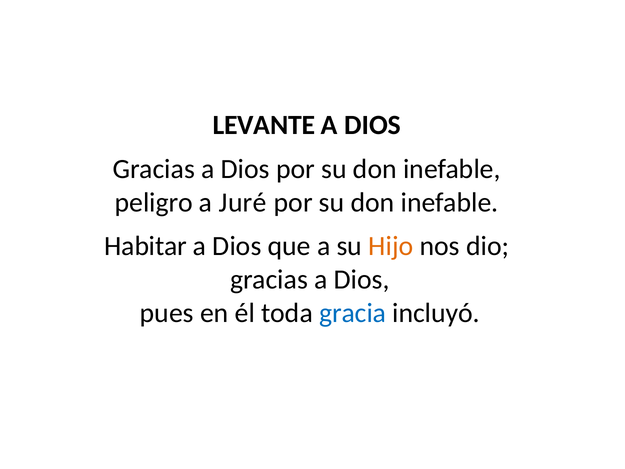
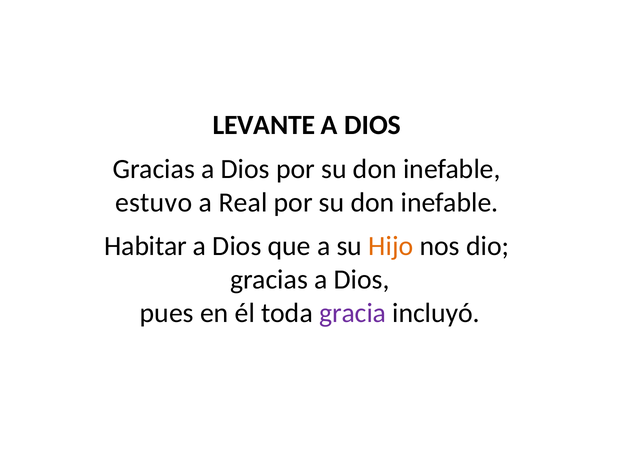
peligro: peligro -> estuvo
Juré: Juré -> Real
gracia colour: blue -> purple
